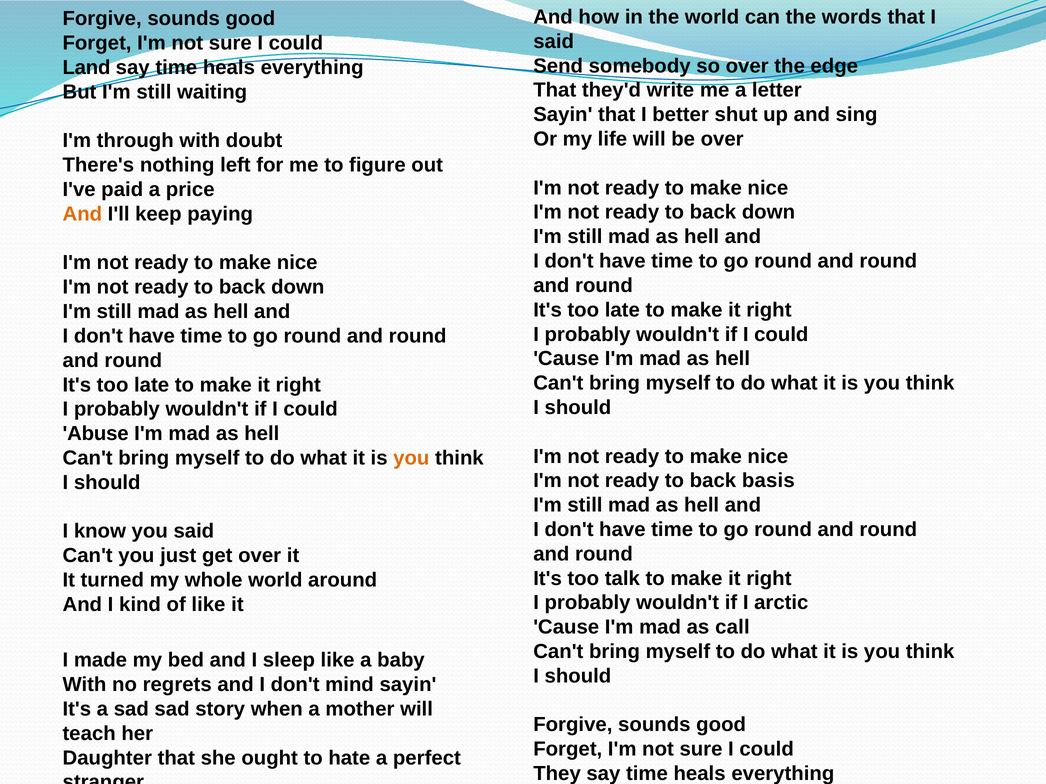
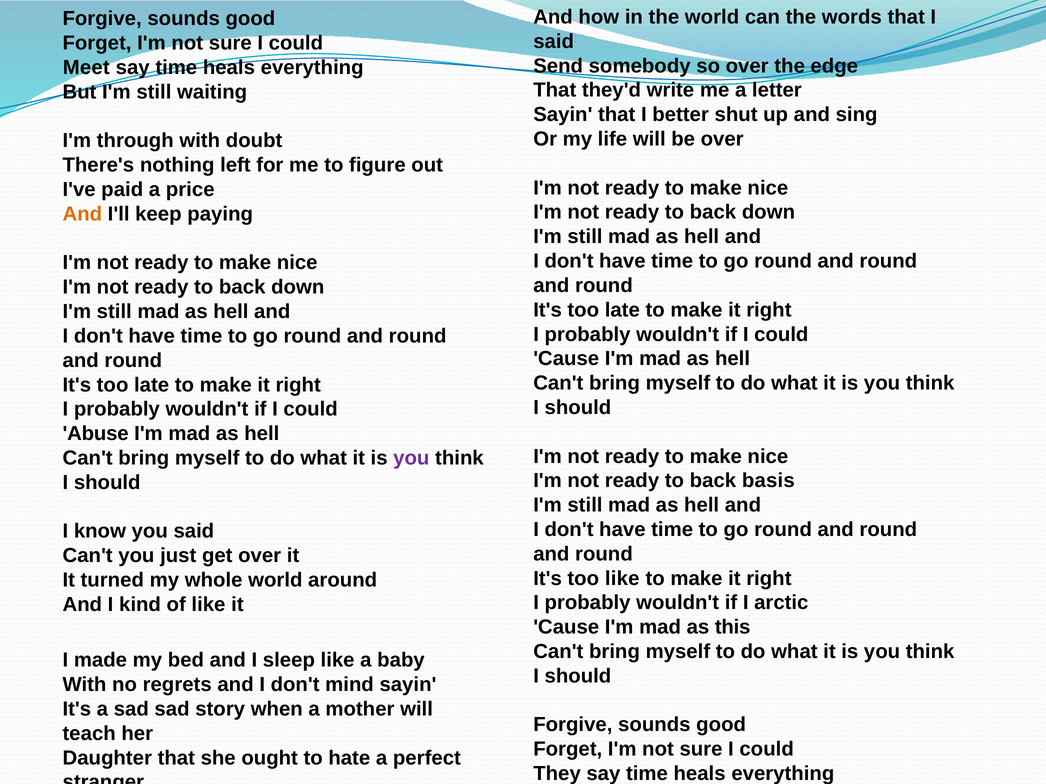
Land: Land -> Meet
you at (411, 458) colour: orange -> purple
too talk: talk -> like
call: call -> this
